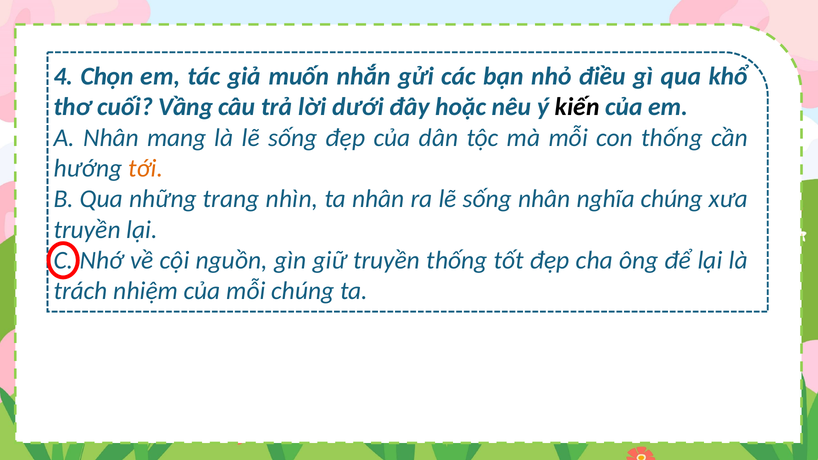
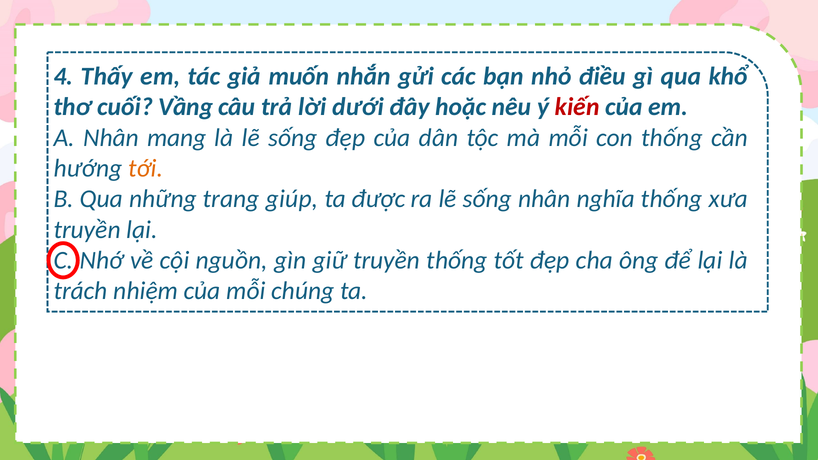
Chọn: Chọn -> Thấy
kiến colour: black -> red
nhìn: nhìn -> giúp
ta nhân: nhân -> được
nghĩa chúng: chúng -> thống
